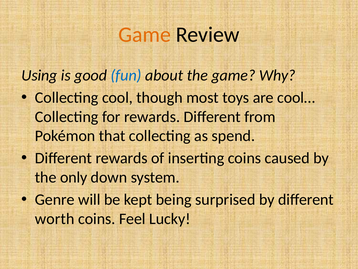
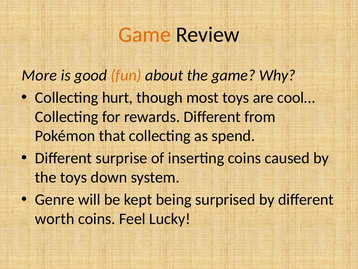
Using: Using -> More
fun colour: blue -> orange
cool: cool -> hurt
Different rewards: rewards -> surprise
the only: only -> toys
